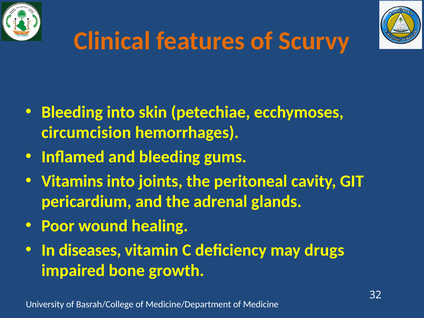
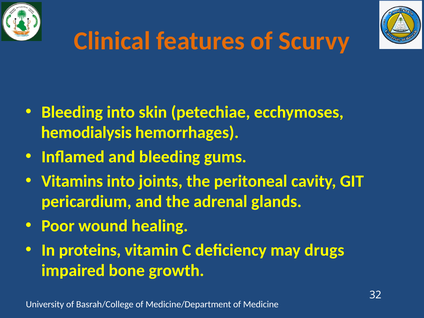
circumcision: circumcision -> hemodialysis
diseases: diseases -> proteins
